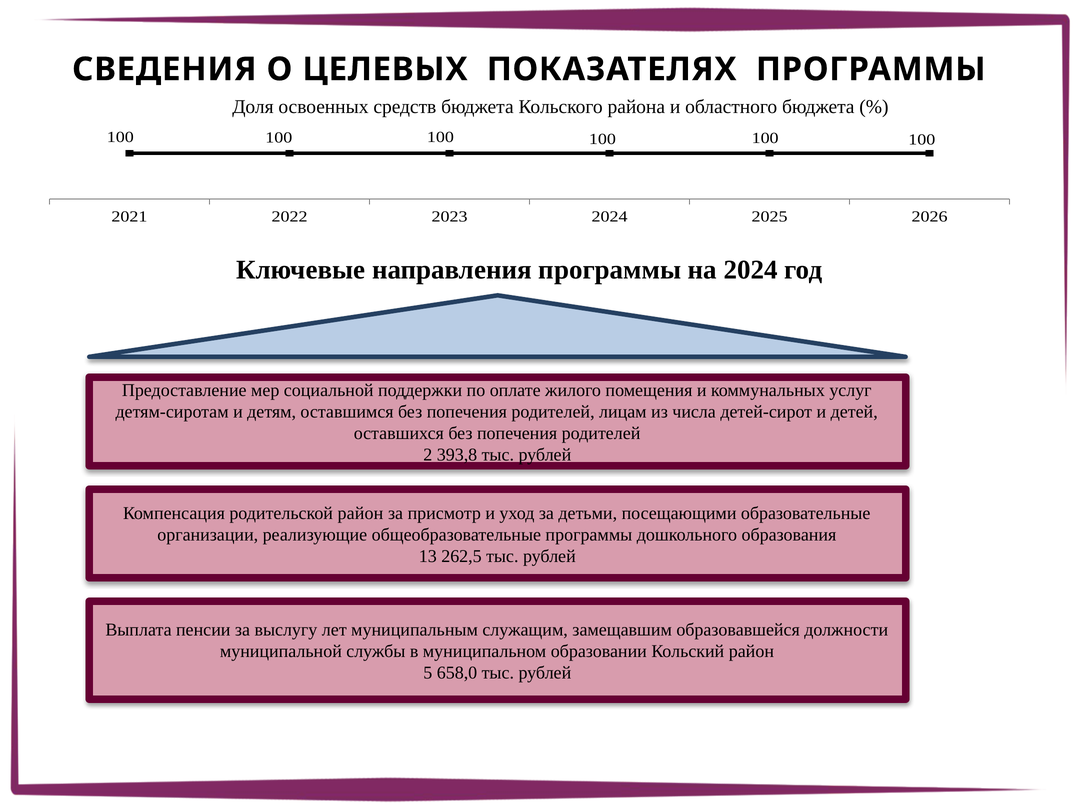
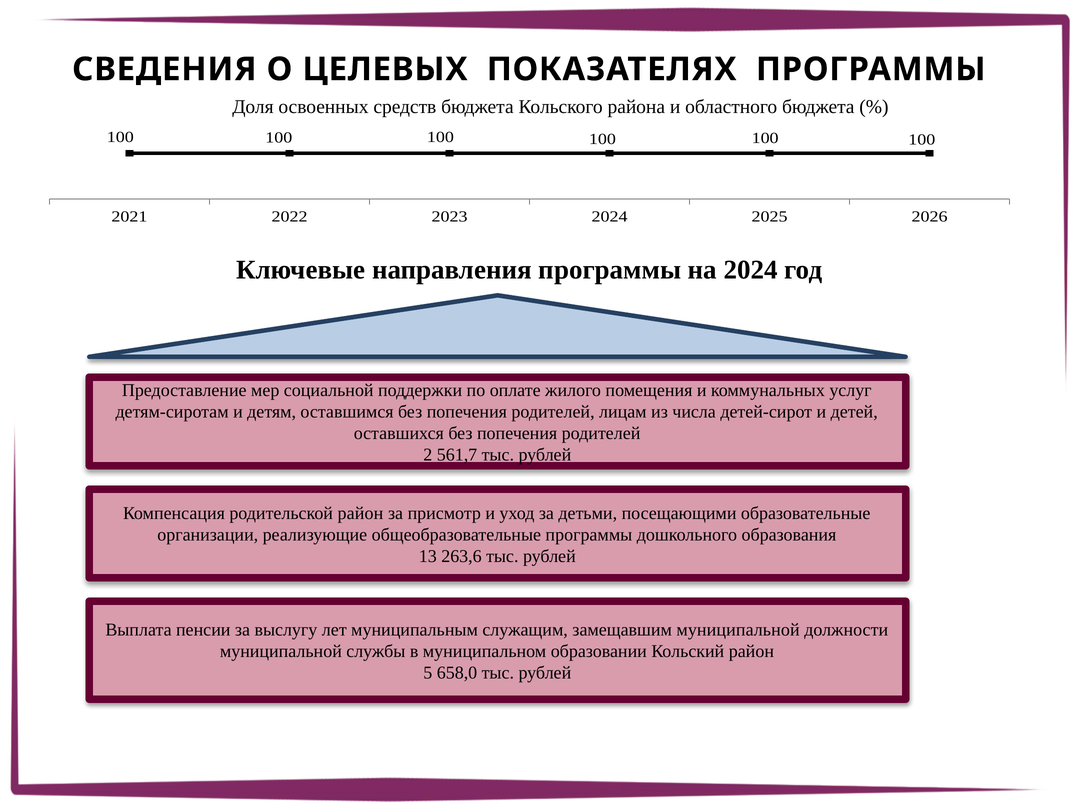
393,8: 393,8 -> 561,7
262,5: 262,5 -> 263,6
замещавшим образовавшейся: образовавшейся -> муниципальной
